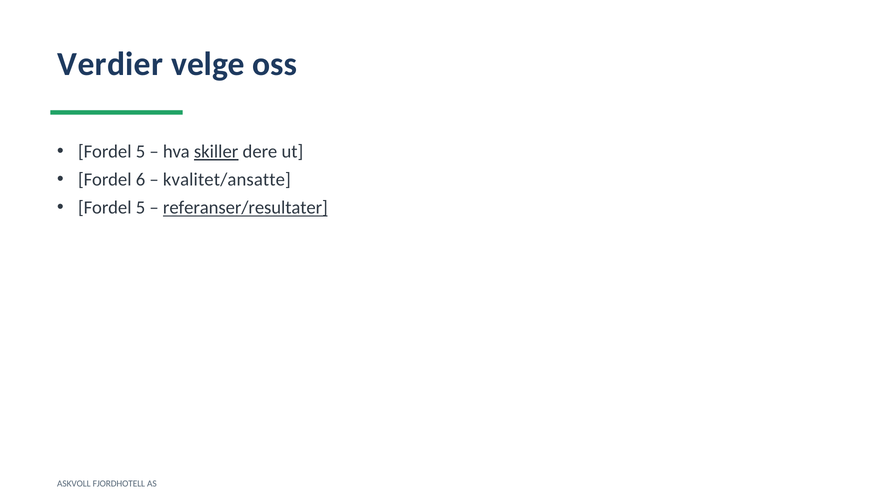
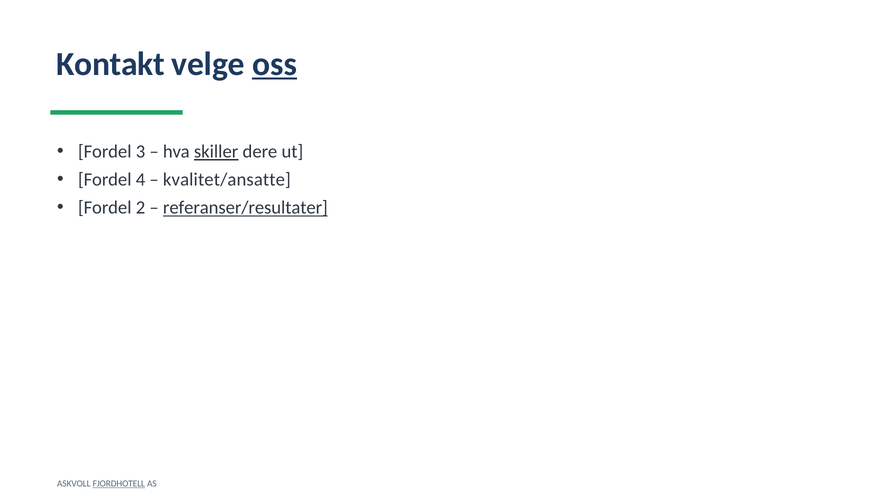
Verdier: Verdier -> Kontakt
oss underline: none -> present
5 at (141, 152): 5 -> 3
6: 6 -> 4
5 at (141, 208): 5 -> 2
FJORDHOTELL underline: none -> present
